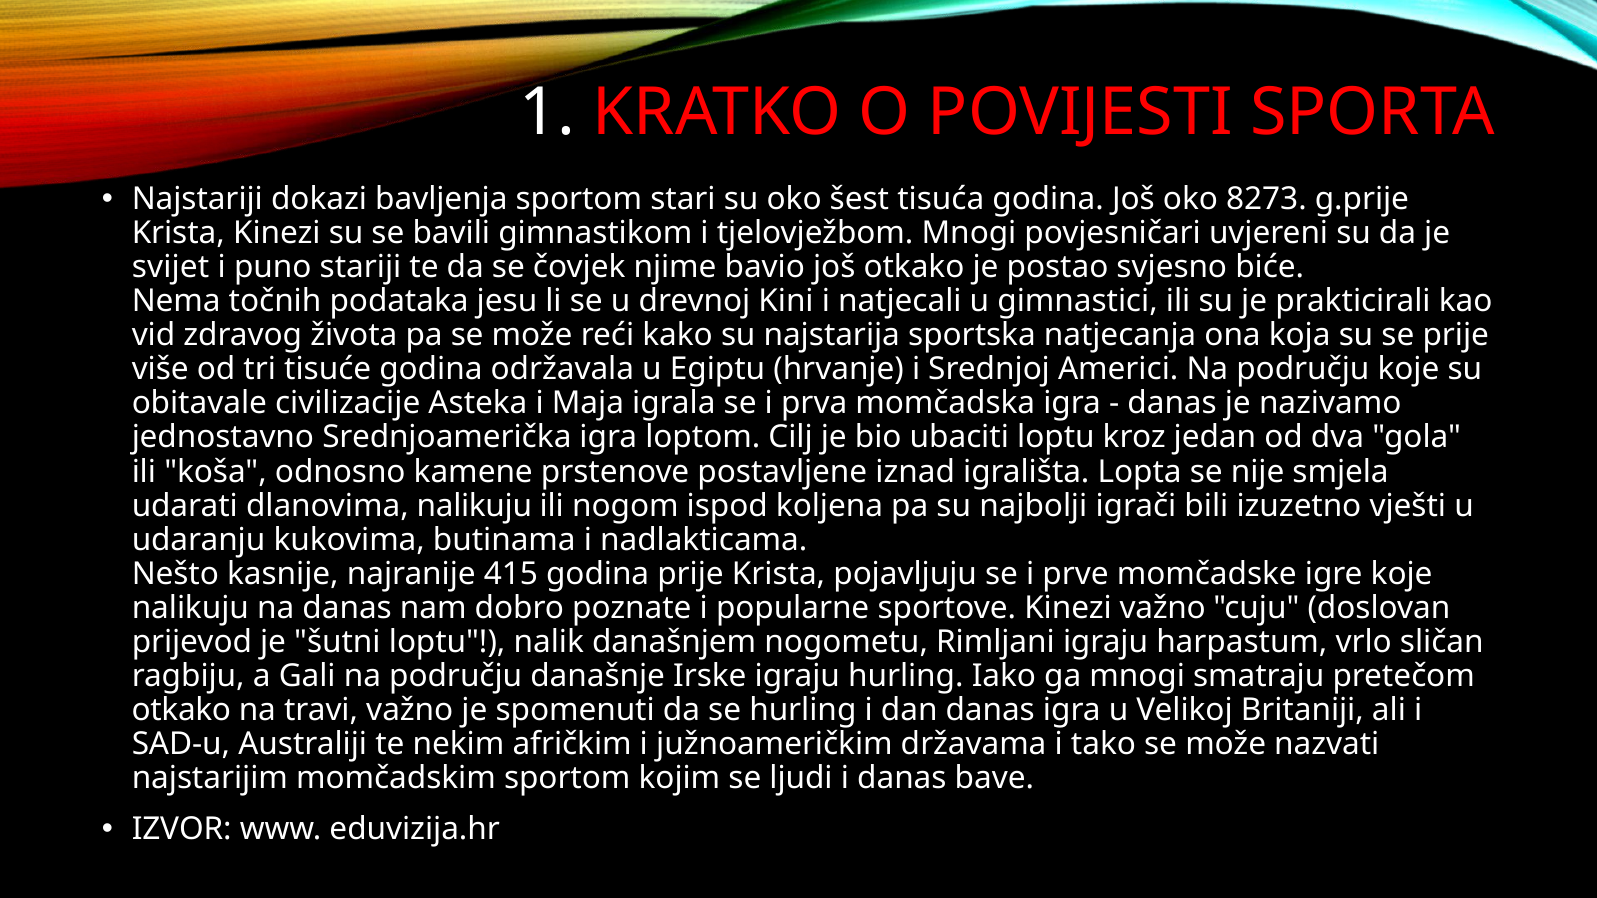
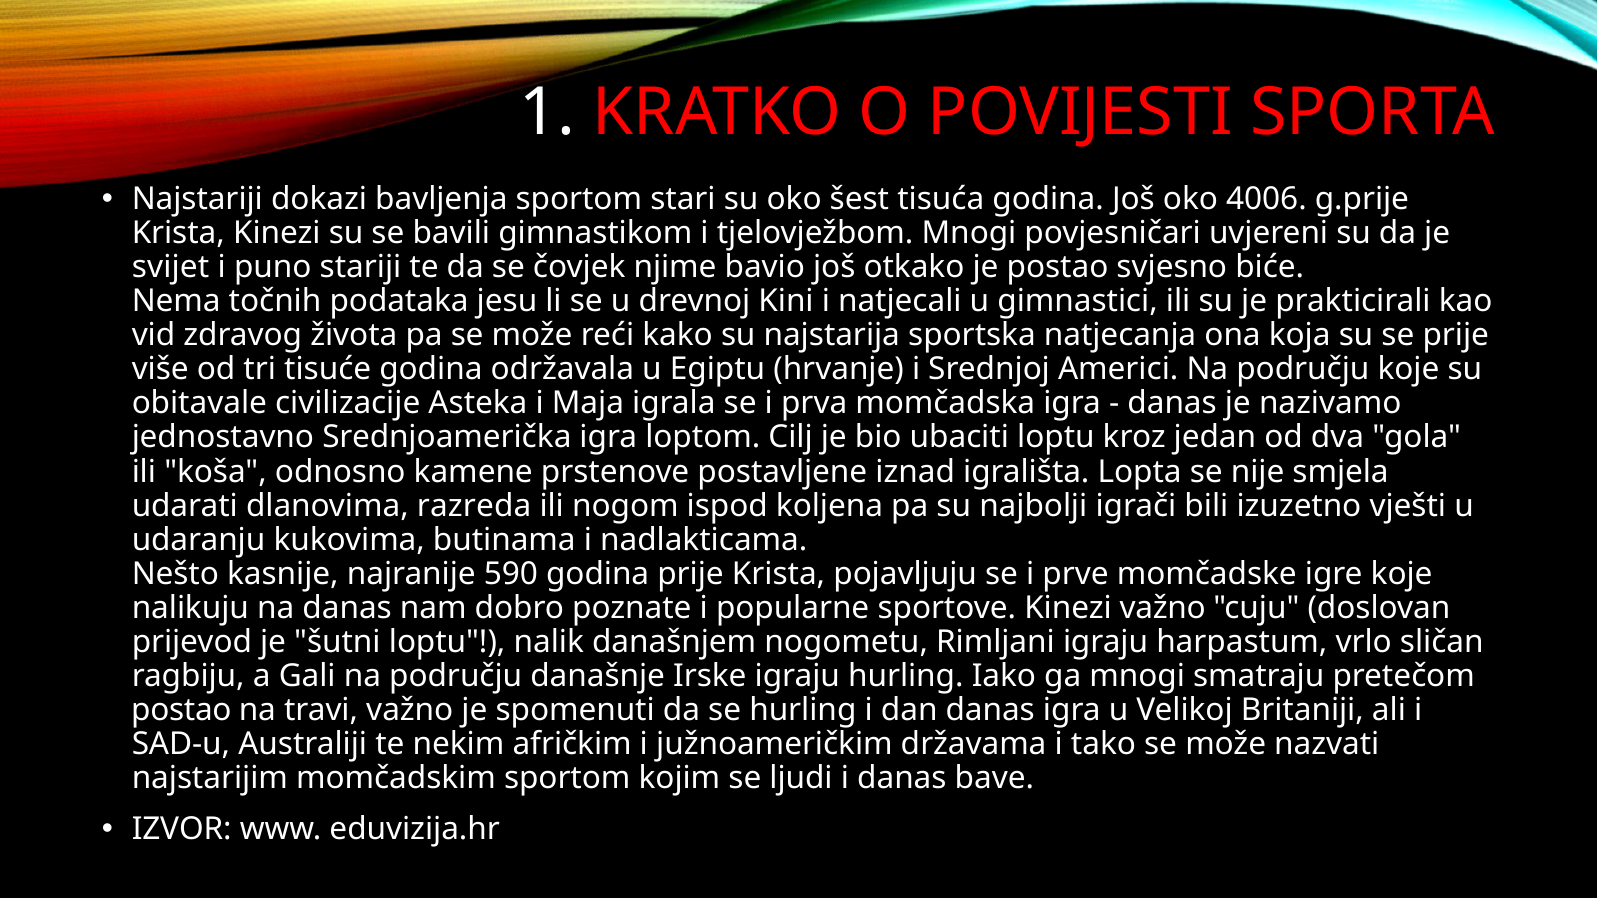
8273: 8273 -> 4006
dlanovima nalikuju: nalikuju -> razreda
415: 415 -> 590
otkako at (181, 710): otkako -> postao
